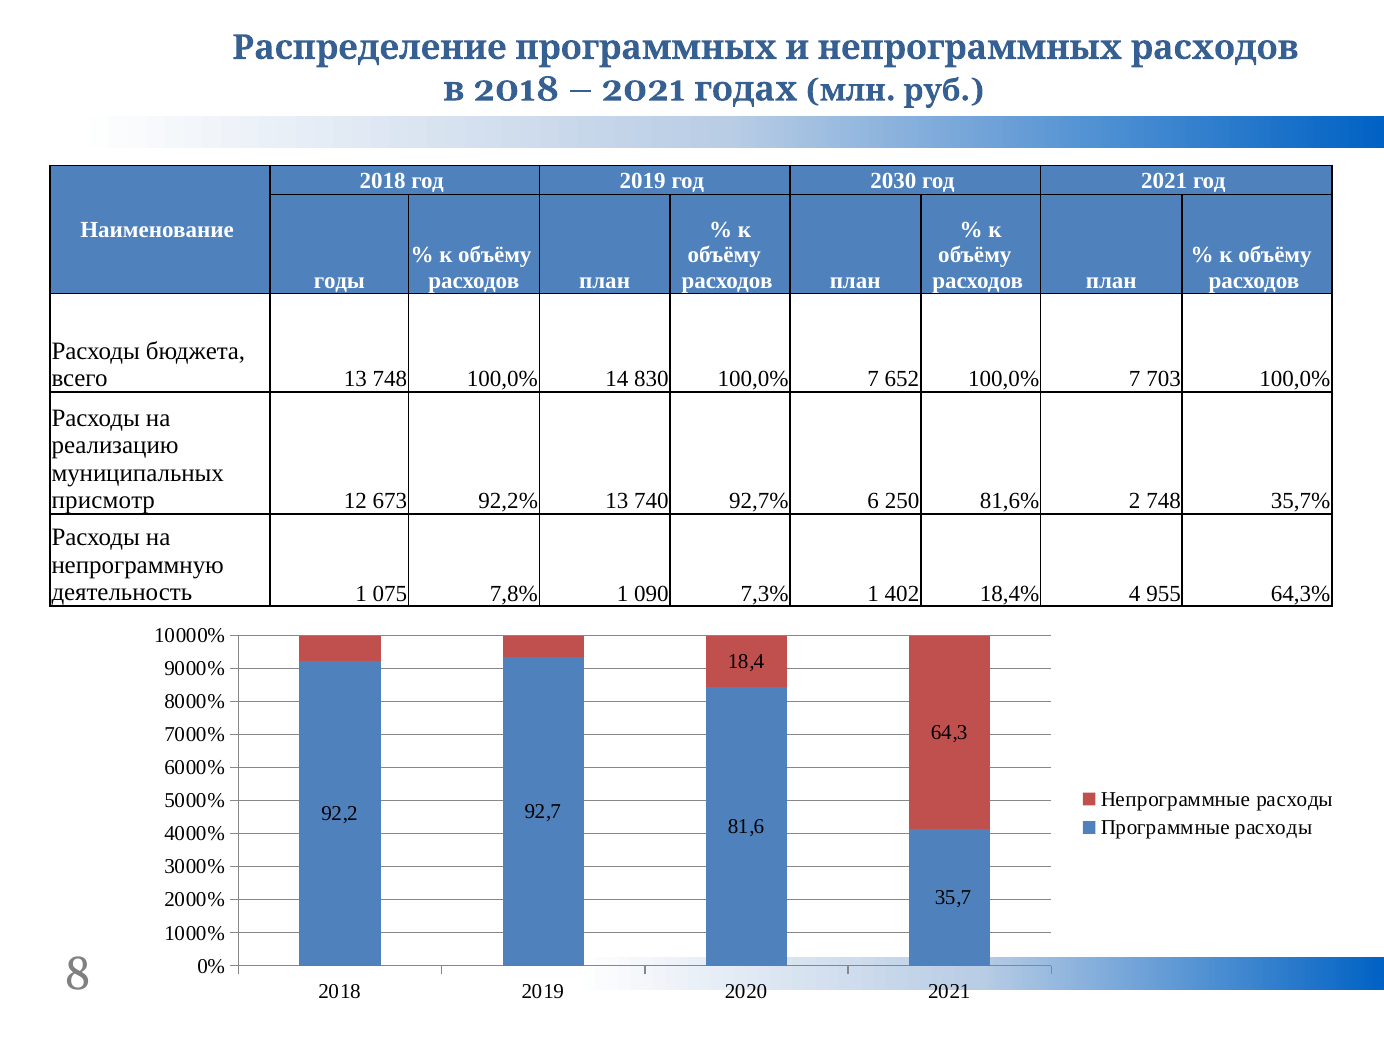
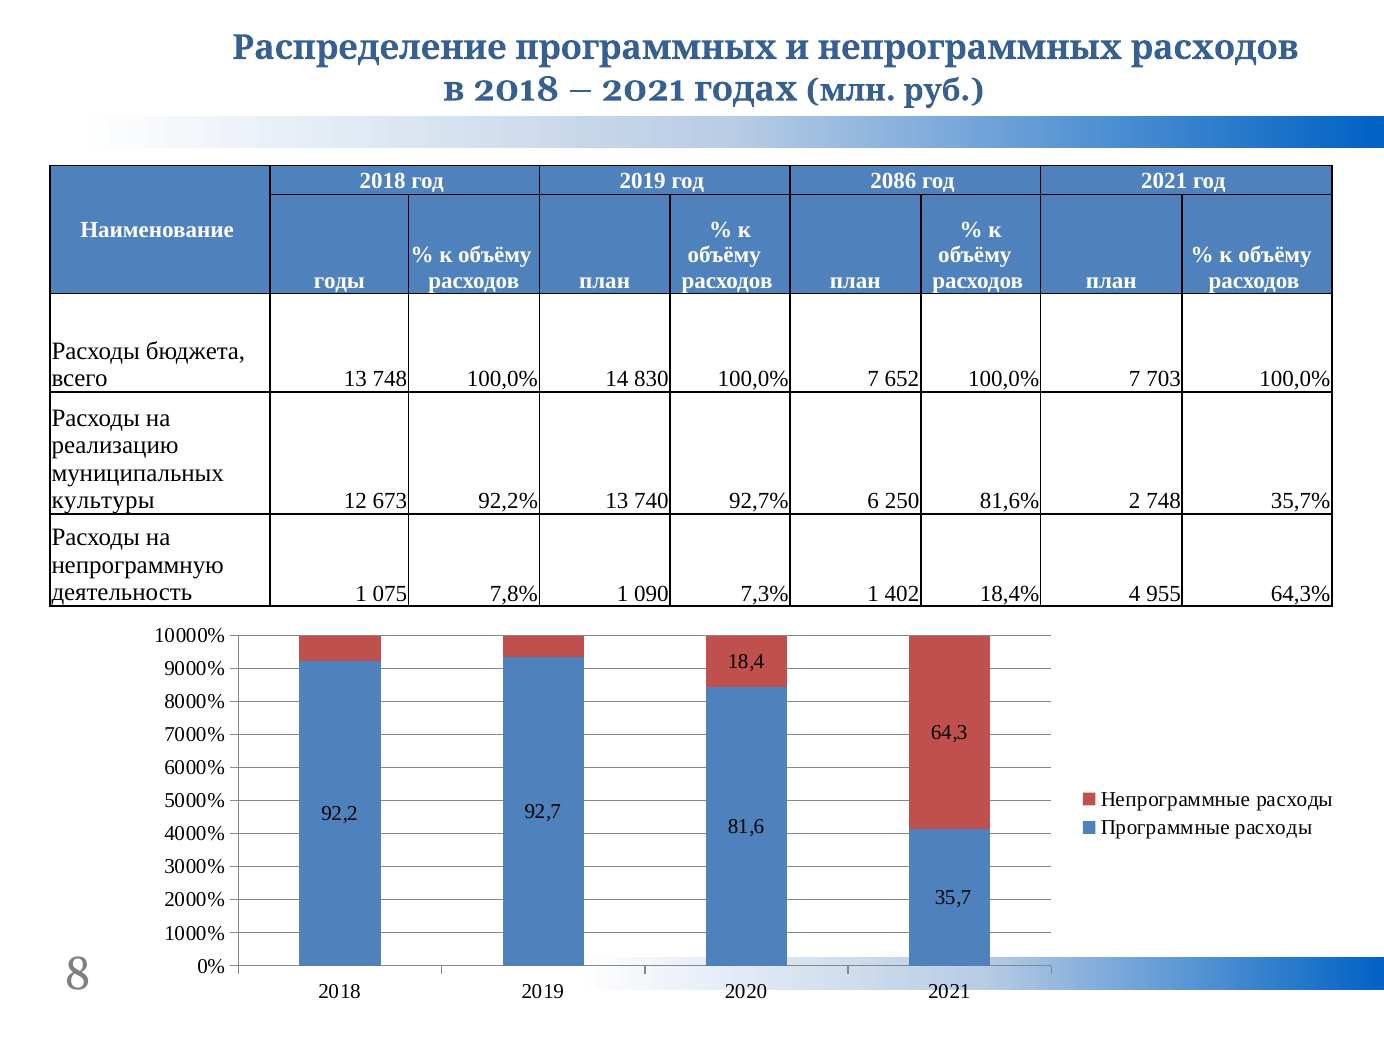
2030: 2030 -> 2086
присмотр: присмотр -> культуры
